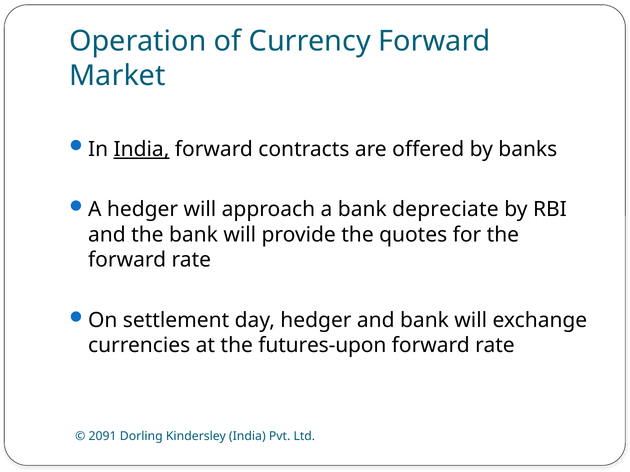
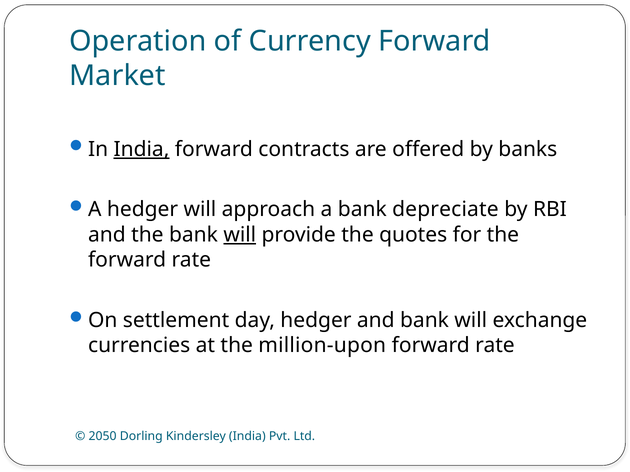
will at (240, 235) underline: none -> present
futures-upon: futures-upon -> million-upon
2091: 2091 -> 2050
